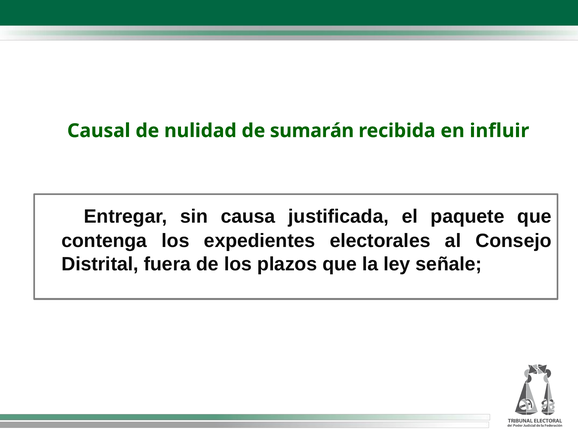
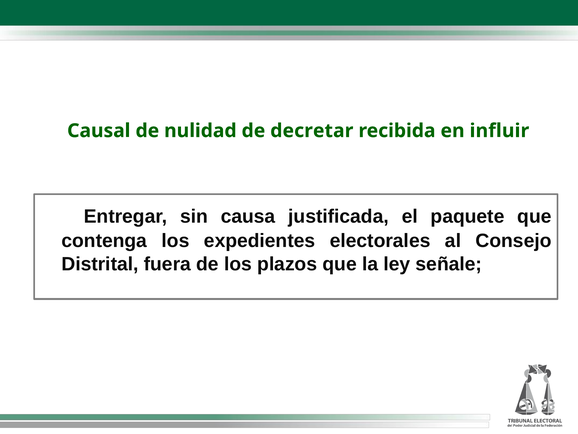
sumarán: sumarán -> decretar
